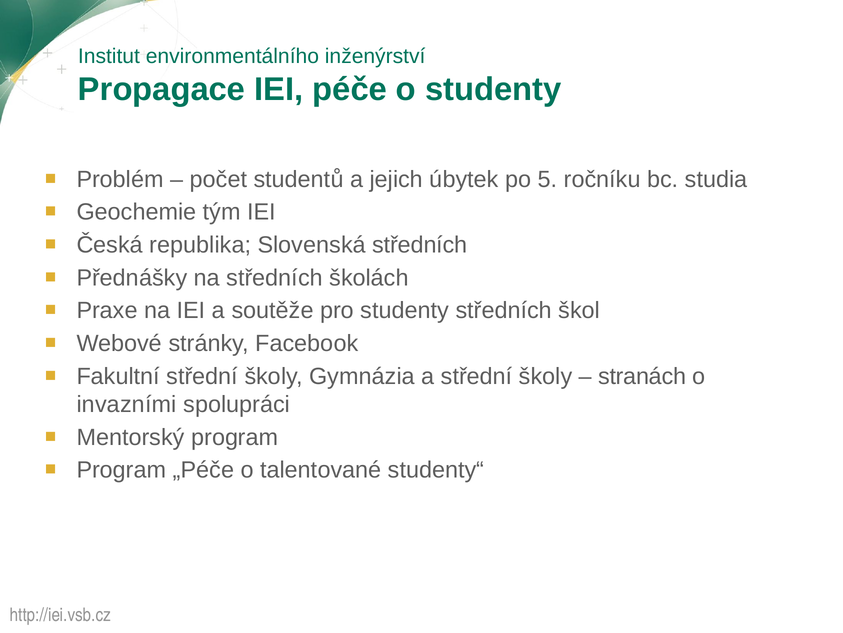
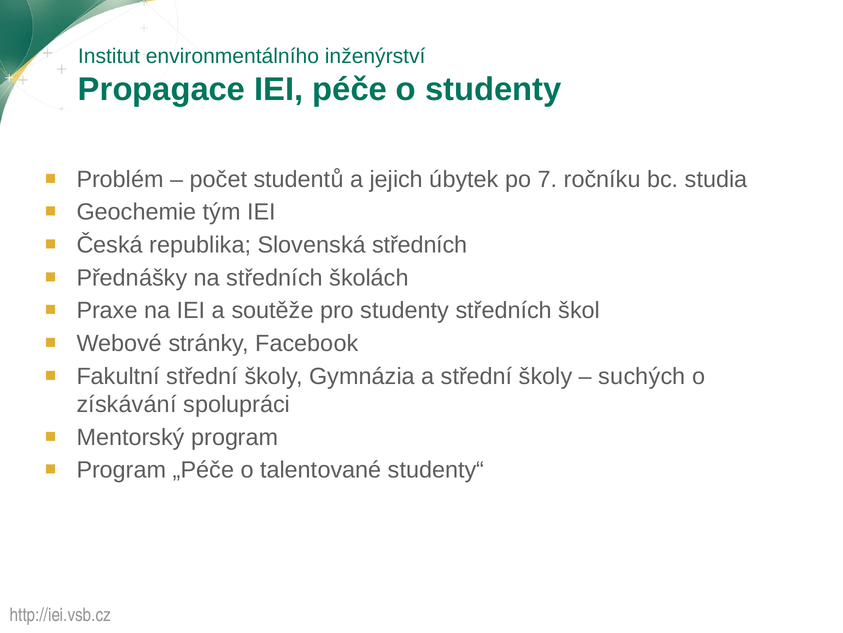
5: 5 -> 7
stranách: stranách -> suchých
invazními: invazními -> získávání
